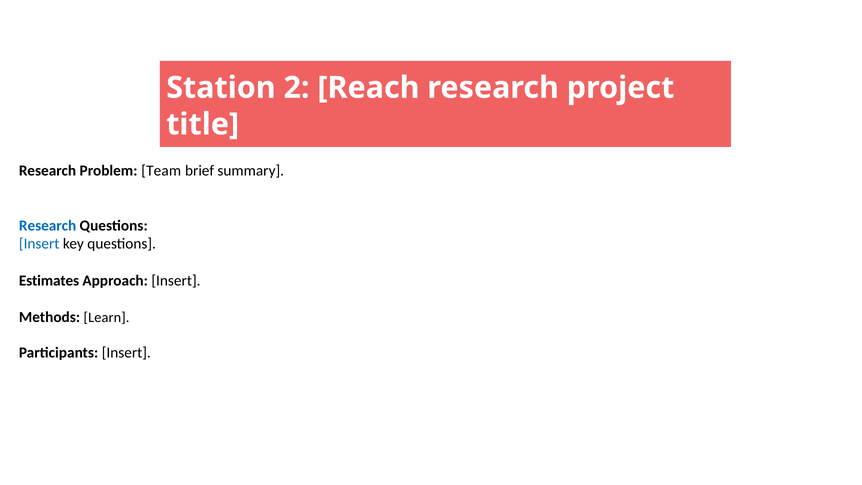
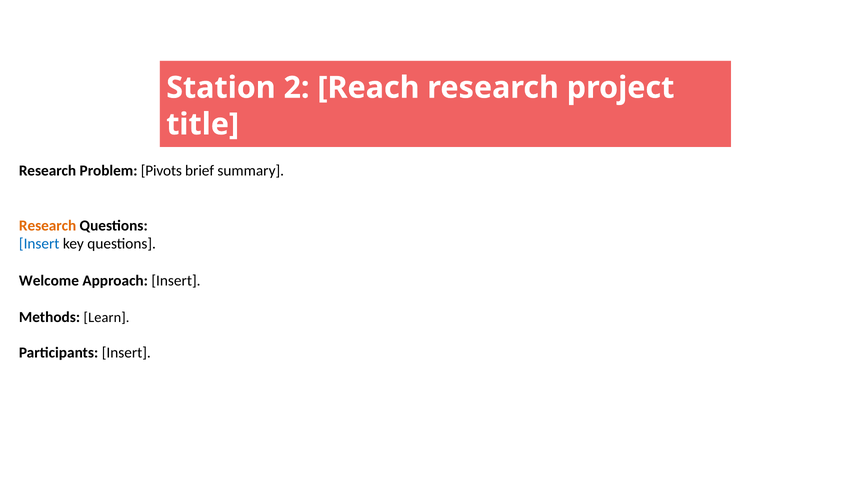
Team: Team -> Pivots
Research at (48, 225) colour: blue -> orange
Estimates: Estimates -> Welcome
